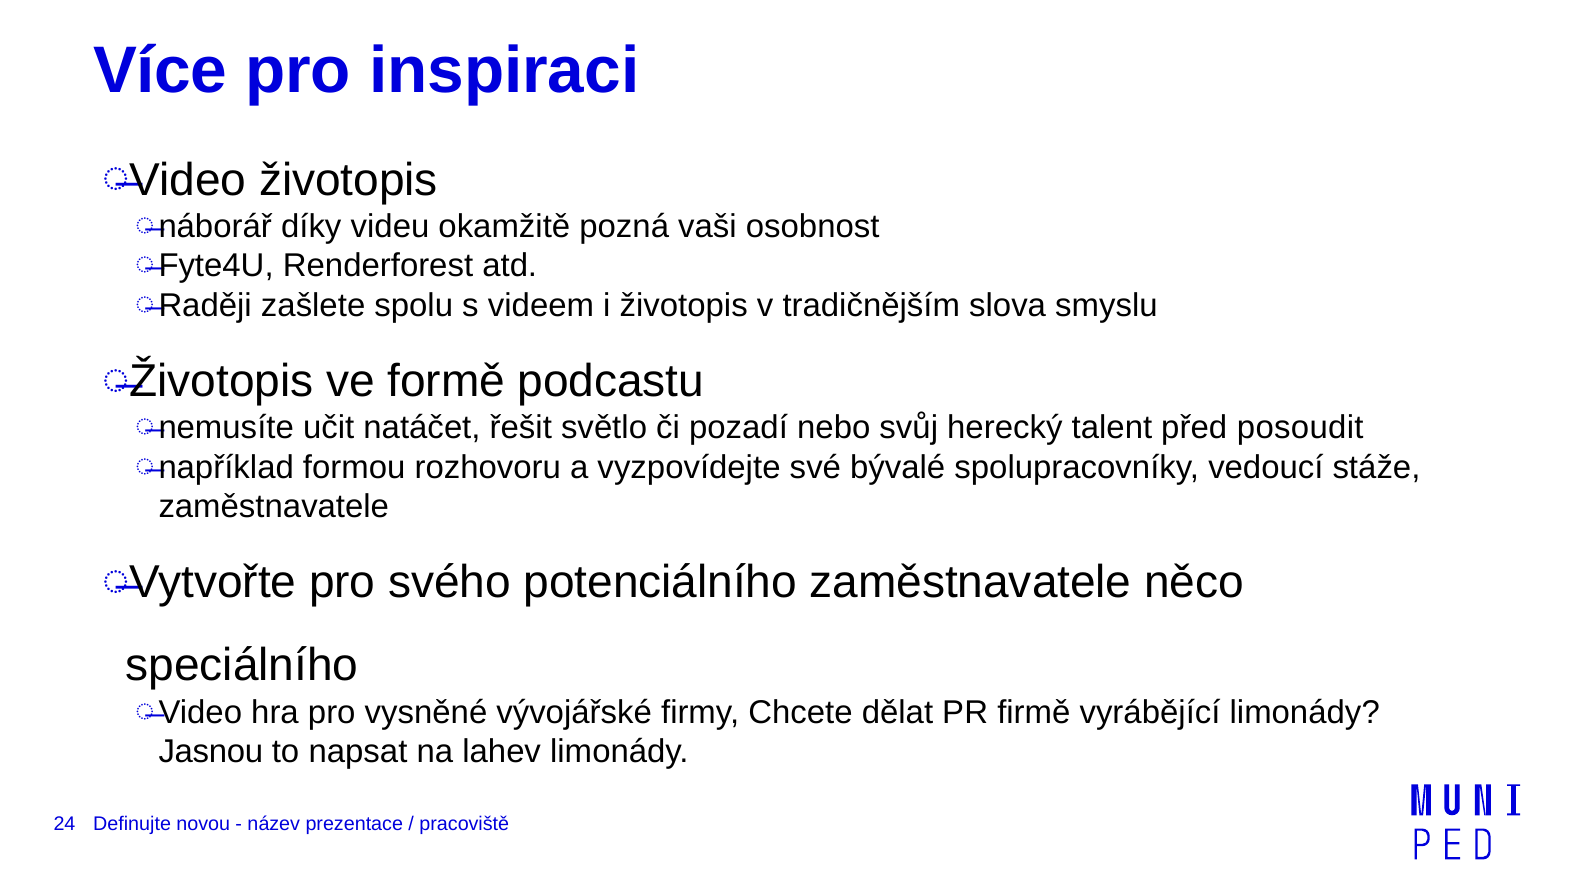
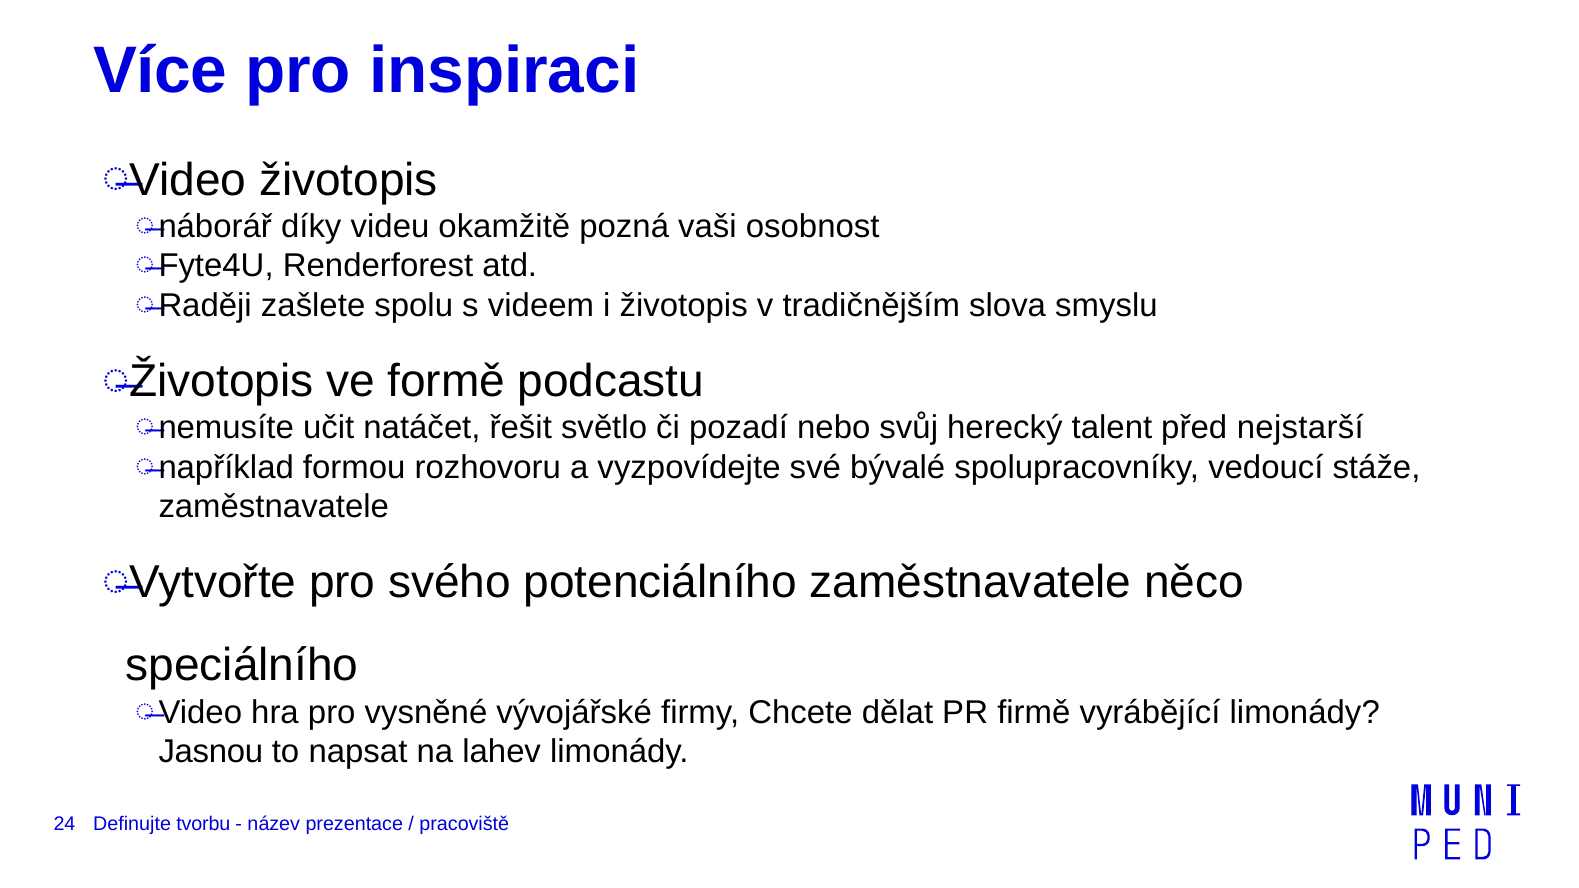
posoudit: posoudit -> nejstarší
novou: novou -> tvorbu
